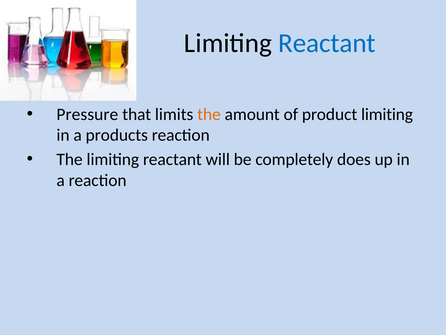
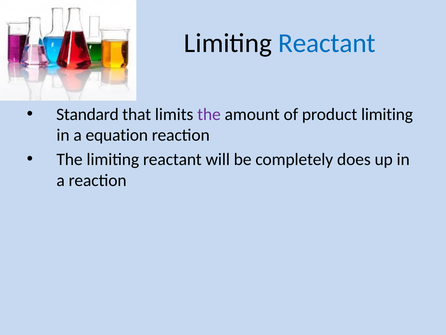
Pressure: Pressure -> Standard
the at (209, 114) colour: orange -> purple
products: products -> equation
